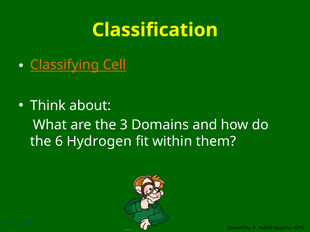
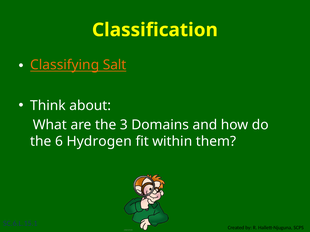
Cell: Cell -> Salt
